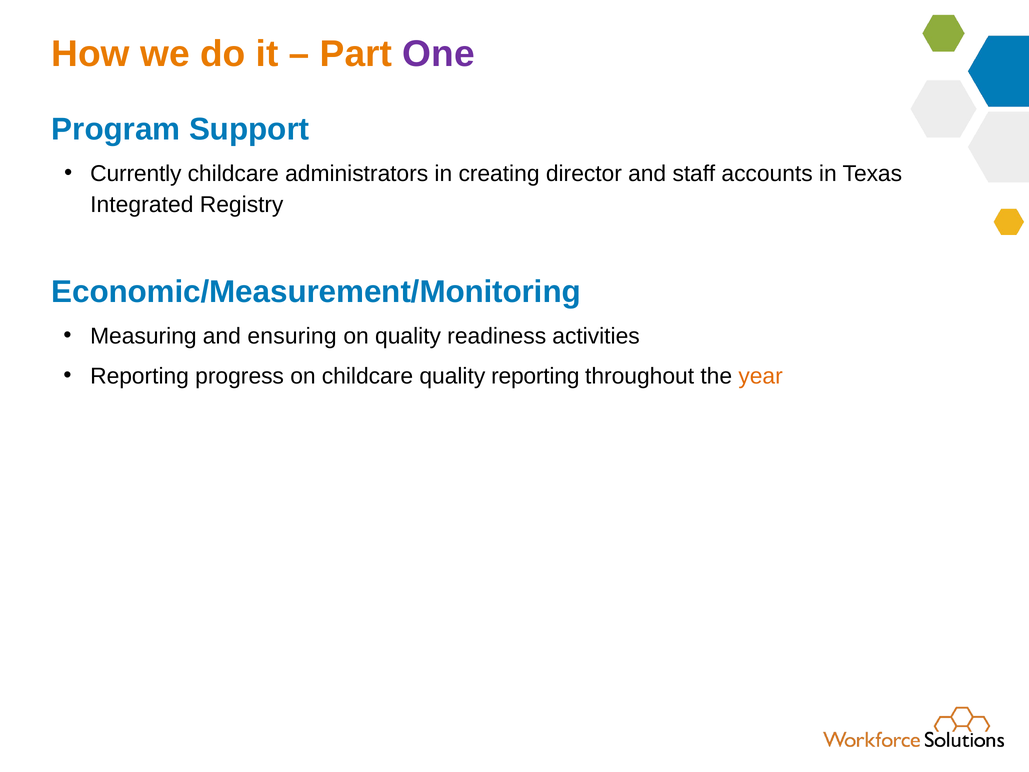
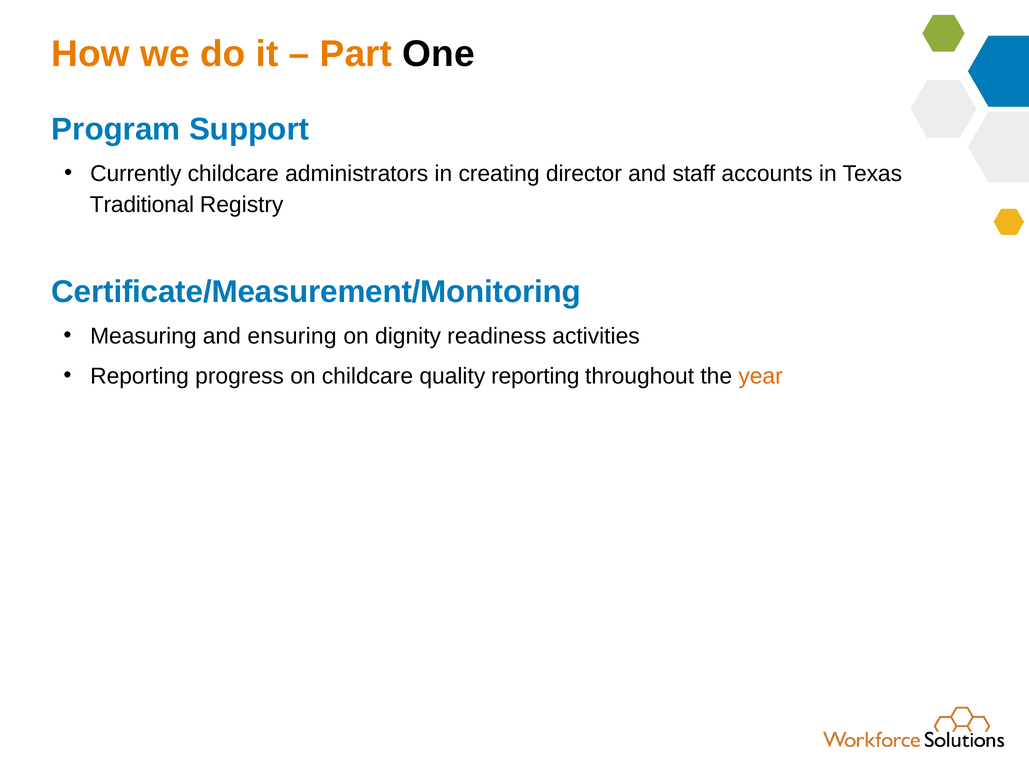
One colour: purple -> black
Integrated: Integrated -> Traditional
Economic/Measurement/Monitoring: Economic/Measurement/Monitoring -> Certificate/Measurement/Monitoring
on quality: quality -> dignity
